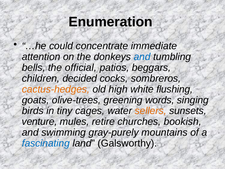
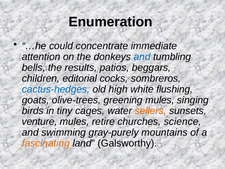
official: official -> results
decided: decided -> editorial
cactus-hedges colour: orange -> blue
greening words: words -> mules
bookish: bookish -> science
fascinating colour: blue -> orange
